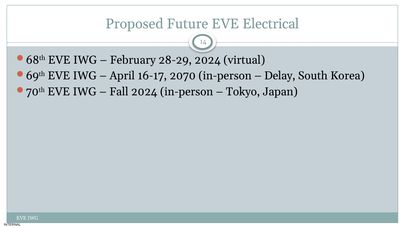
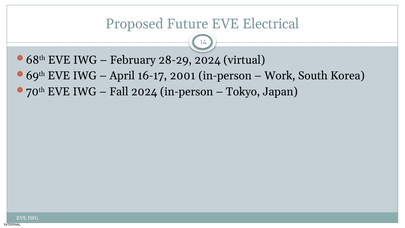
2070: 2070 -> 2001
Delay: Delay -> Work
